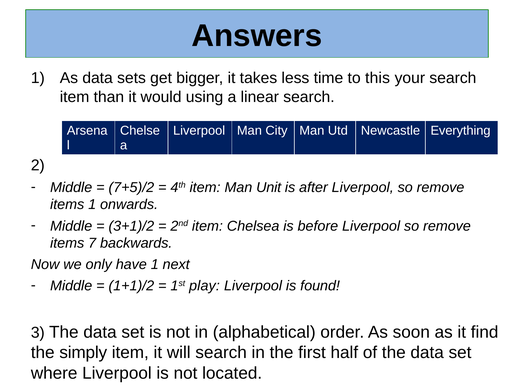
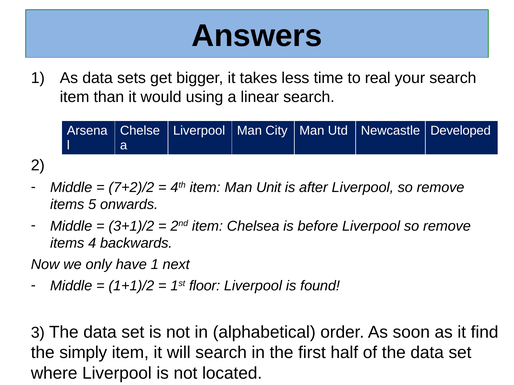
this: this -> real
Everything: Everything -> Developed
7+5)/2: 7+5)/2 -> 7+2)/2
items 1: 1 -> 5
7: 7 -> 4
play: play -> floor
